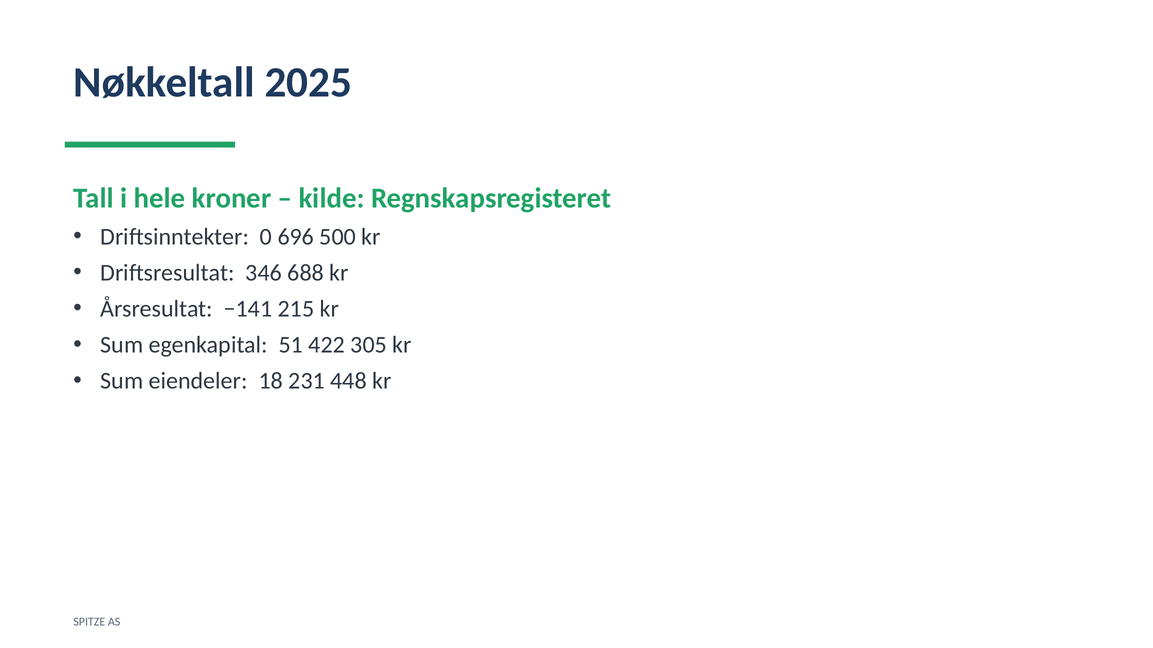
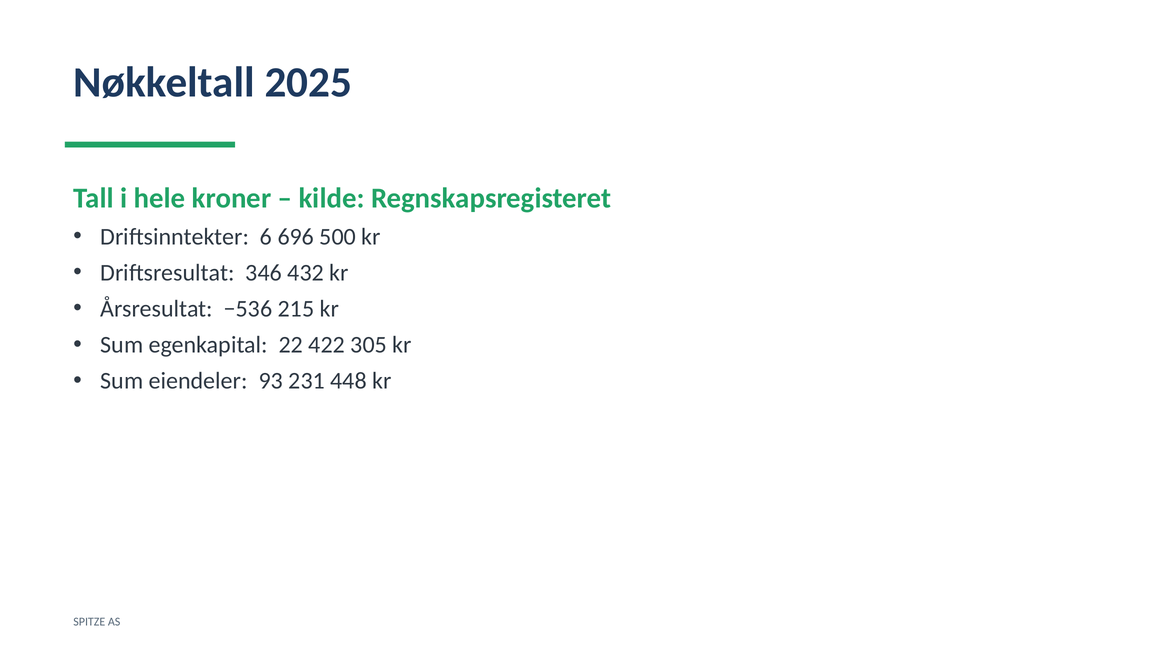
0: 0 -> 6
688: 688 -> 432
−141: −141 -> −536
51: 51 -> 22
18: 18 -> 93
